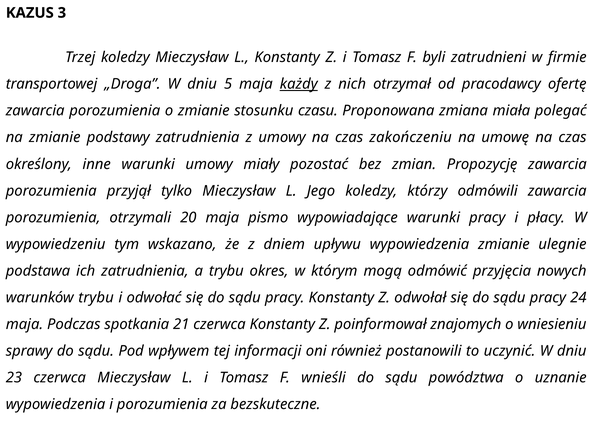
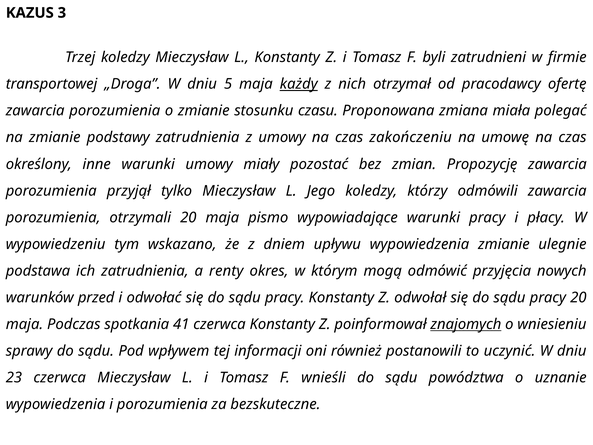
a trybu: trybu -> renty
warunków trybu: trybu -> przed
pracy 24: 24 -> 20
21: 21 -> 41
znajomych underline: none -> present
